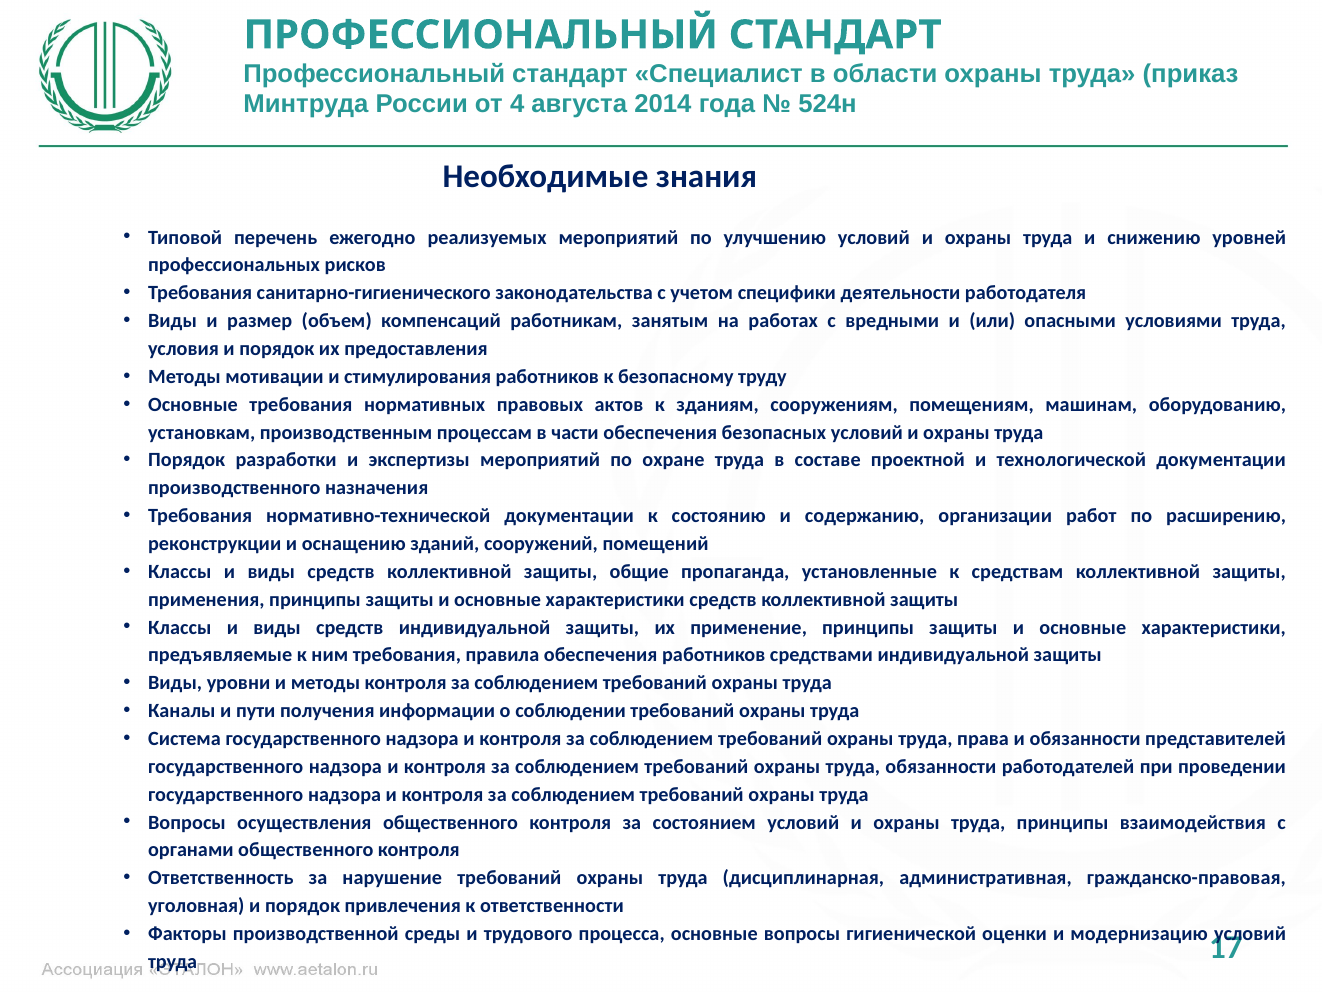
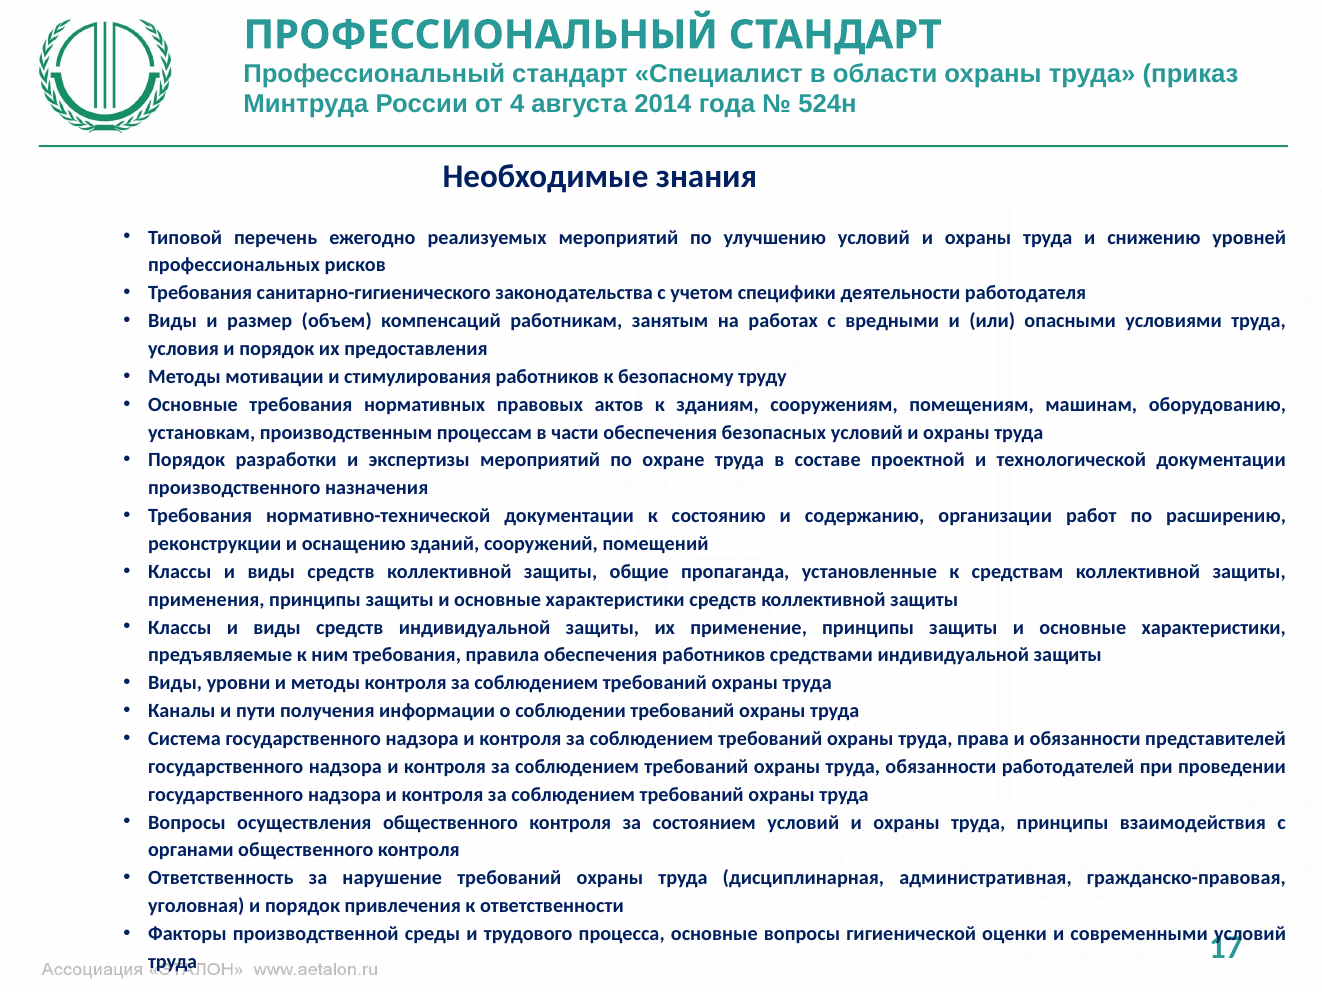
модернизацию: модернизацию -> современными
